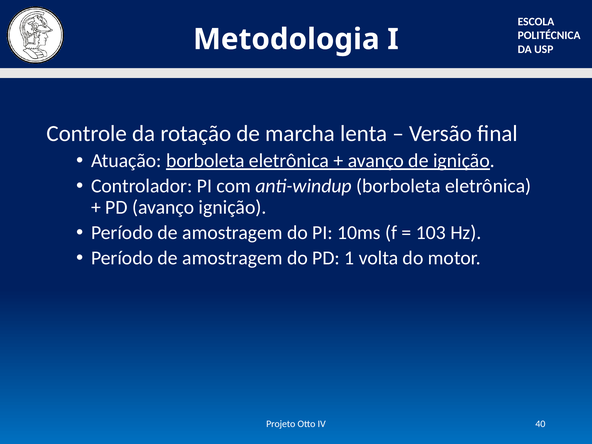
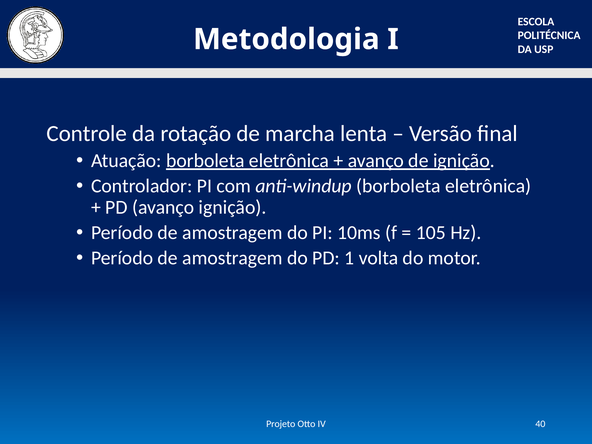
103: 103 -> 105
